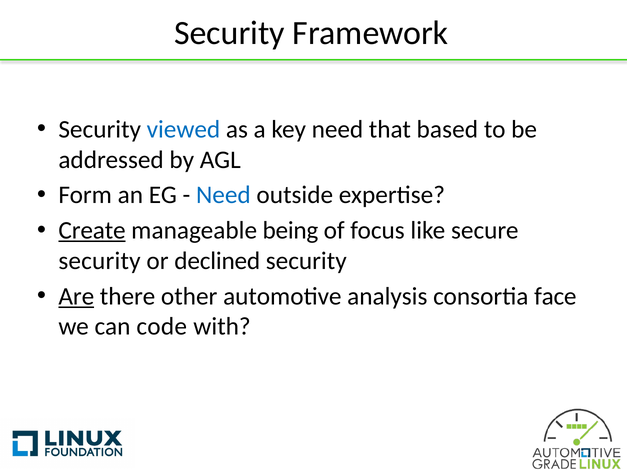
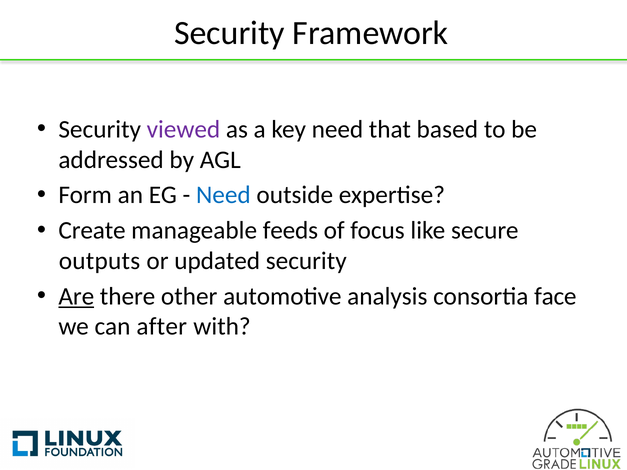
viewed colour: blue -> purple
Create underline: present -> none
being: being -> feeds
security at (100, 261): security -> outputs
declined: declined -> updated
code: code -> after
